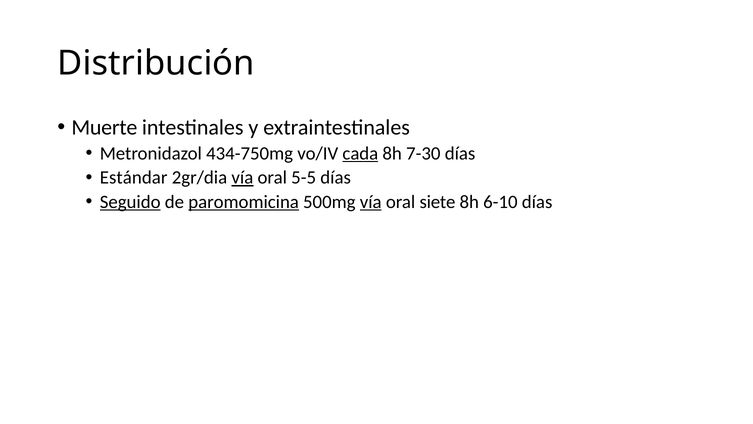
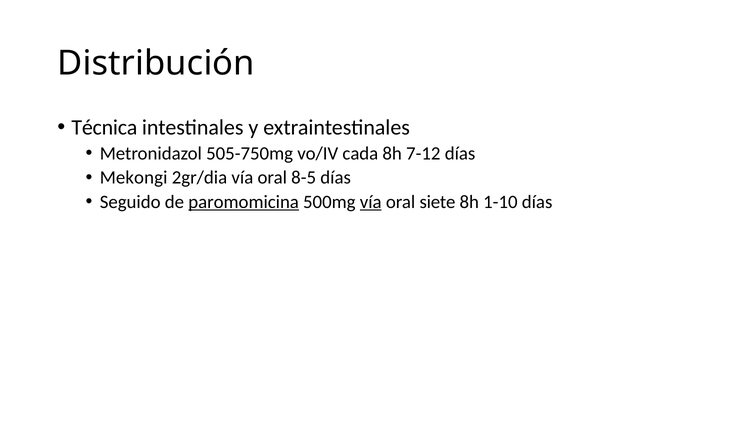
Muerte: Muerte -> Técnica
434-750mg: 434-750mg -> 505-750mg
cada underline: present -> none
7-30: 7-30 -> 7-12
Estándar: Estándar -> Mekongi
vía at (242, 178) underline: present -> none
5-5: 5-5 -> 8-5
Seguido underline: present -> none
6-10: 6-10 -> 1-10
